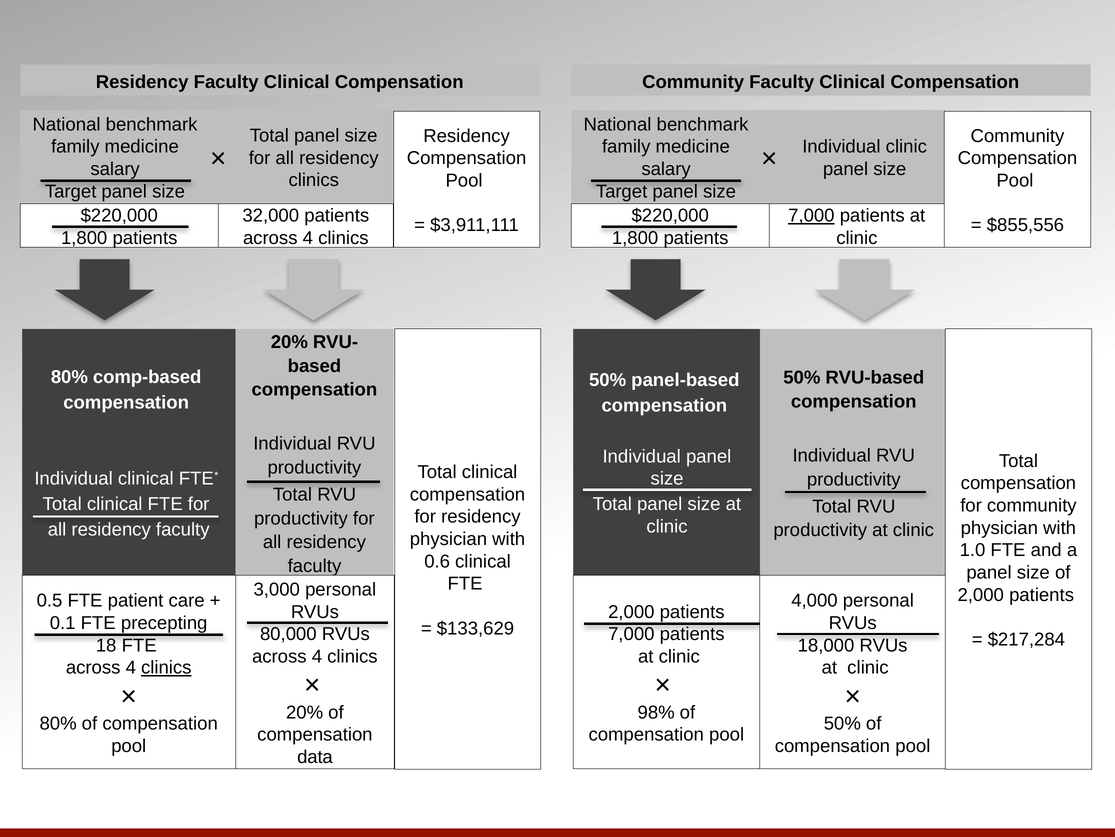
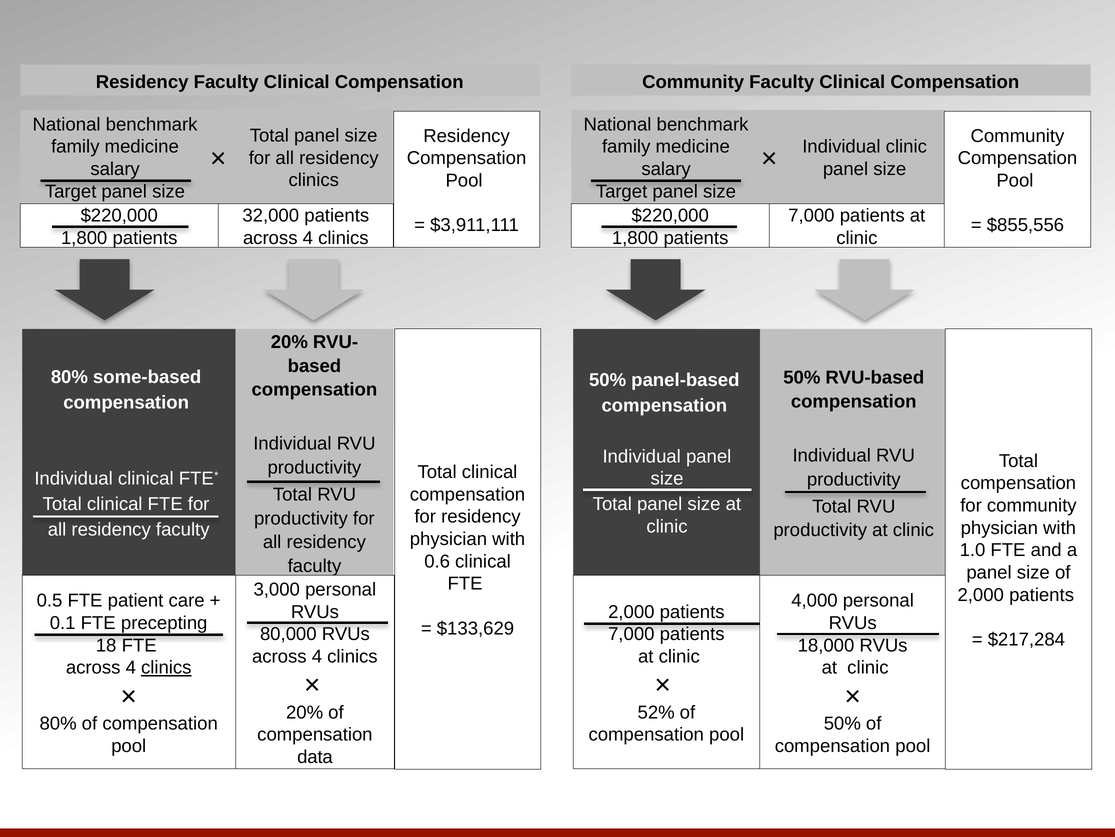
7,000 at (811, 216) underline: present -> none
comp-based: comp-based -> some-based
98%: 98% -> 52%
